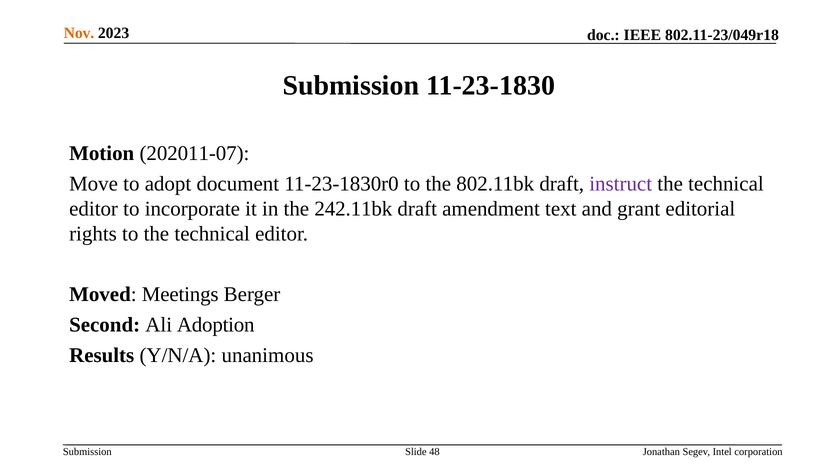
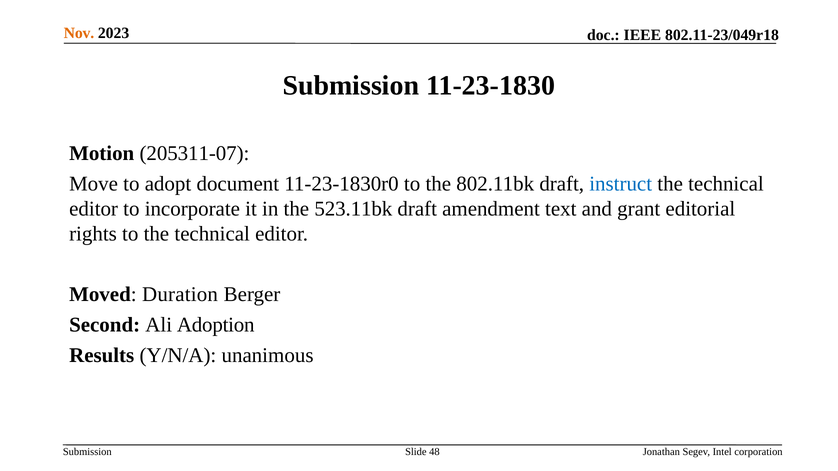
202011-07: 202011-07 -> 205311-07
instruct colour: purple -> blue
242.11bk: 242.11bk -> 523.11bk
Meetings: Meetings -> Duration
